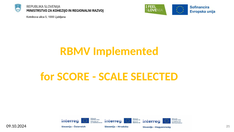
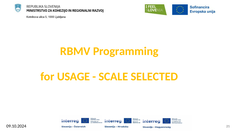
Implemented: Implemented -> Programming
SCORE: SCORE -> USAGE
